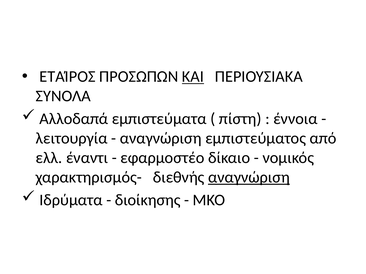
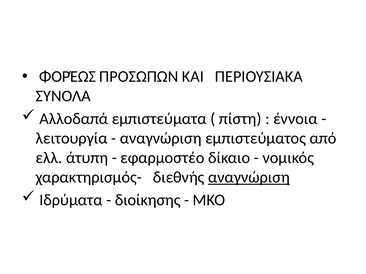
ΕΤΑΊΡΟΣ: ΕΤΑΊΡΟΣ -> ΦΟΡΈΩΣ
ΚΑΙ underline: present -> none
έναντι: έναντι -> άτυπη
